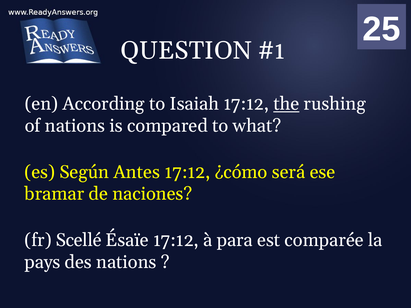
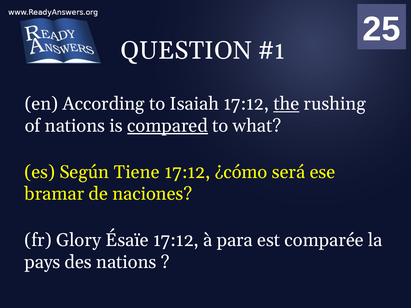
compared underline: none -> present
Antes: Antes -> Tiene
Scellé: Scellé -> Glory
